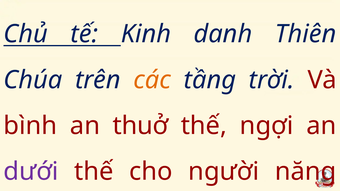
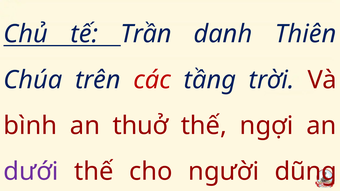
Kinh: Kinh -> Trần
các colour: orange -> red
năng: năng -> dũng
